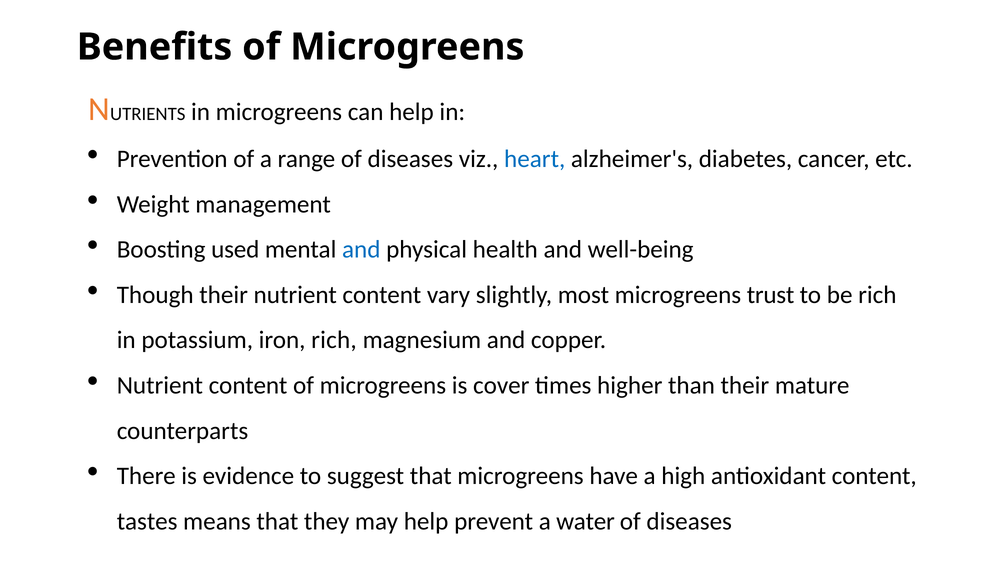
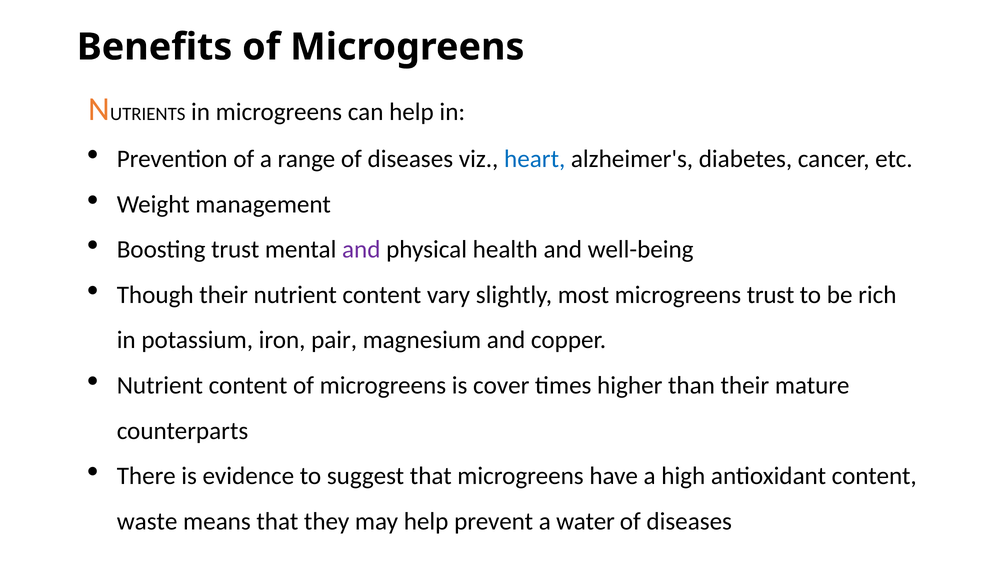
Boosting used: used -> trust
and at (361, 250) colour: blue -> purple
iron rich: rich -> pair
tastes: tastes -> waste
